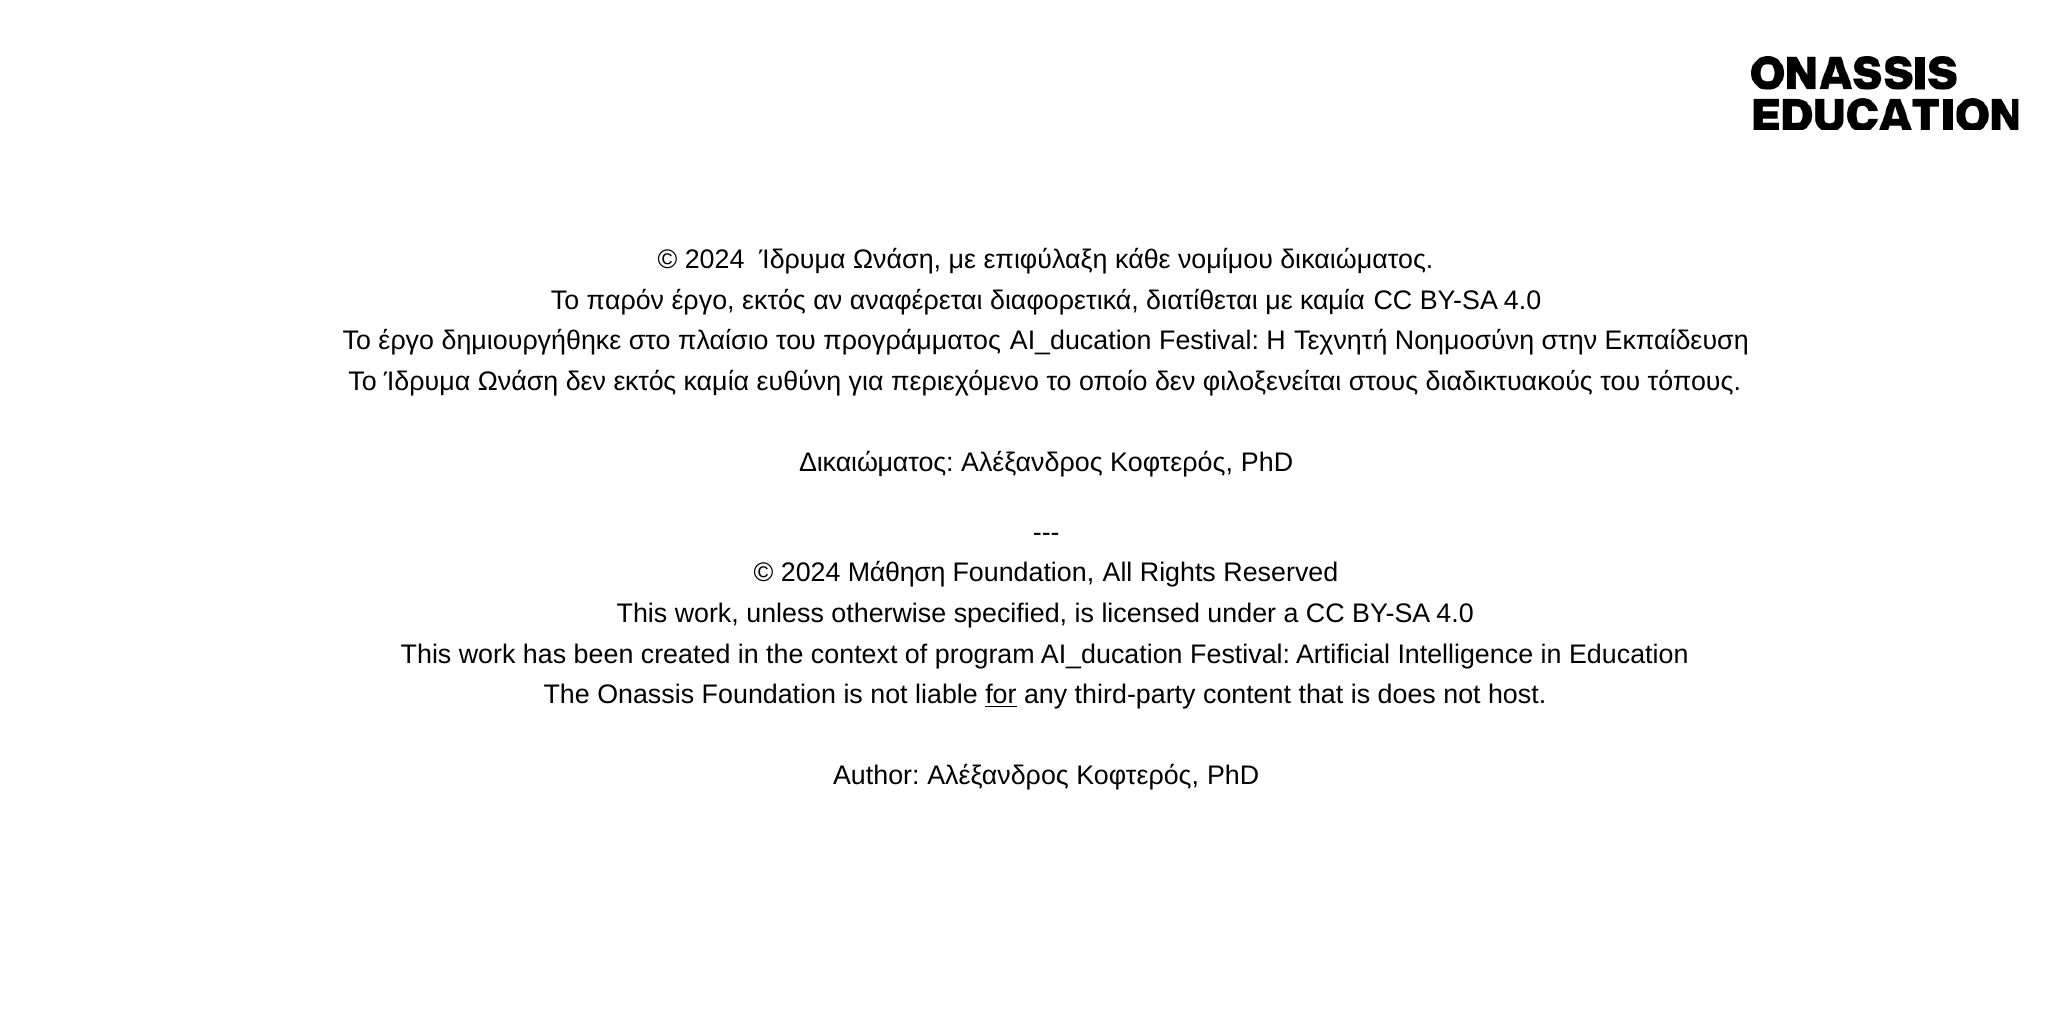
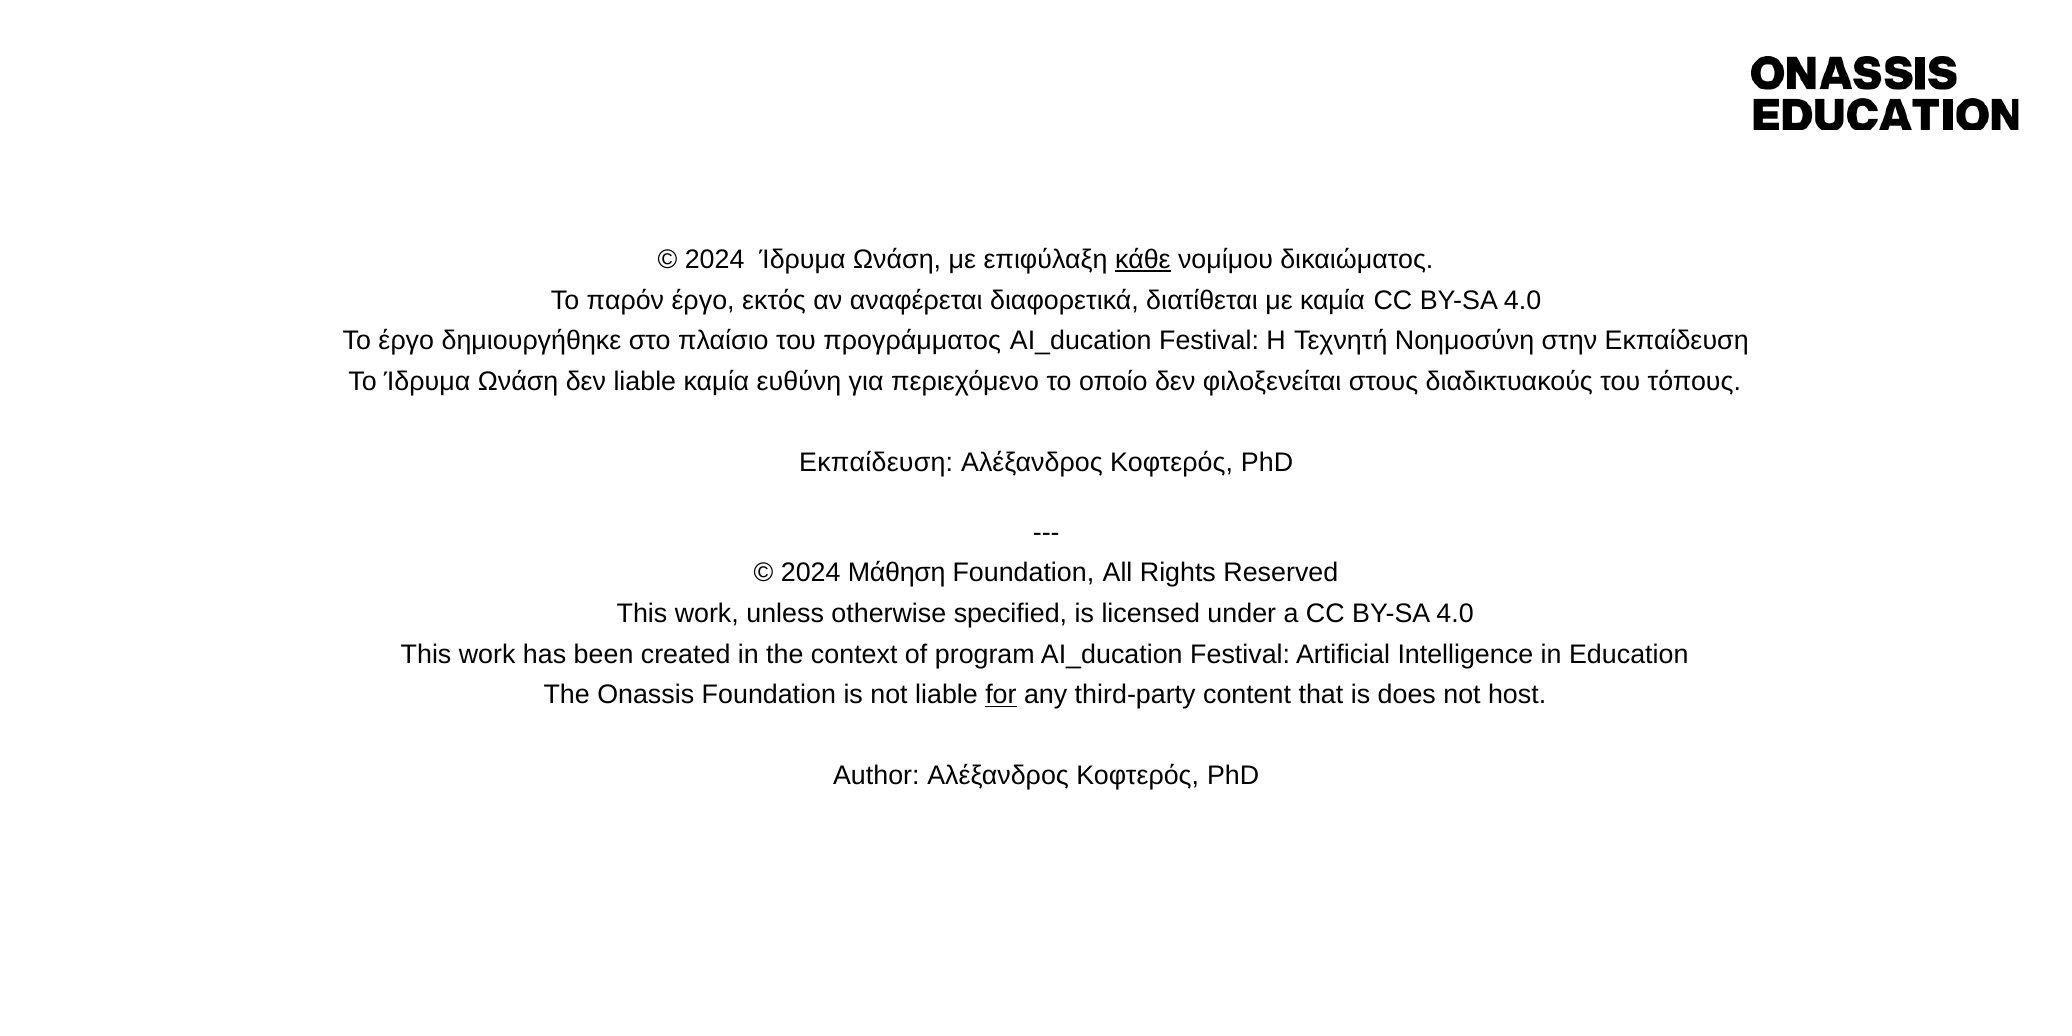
κάθε underline: none -> present
δεν εκτός: εκτός -> liable
Δικαιώματος at (876, 463): Δικαιώματος -> Εκπαίδευση
